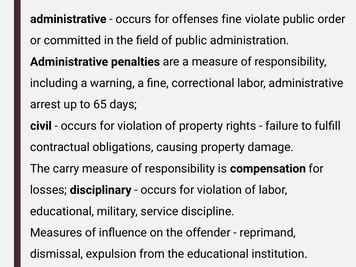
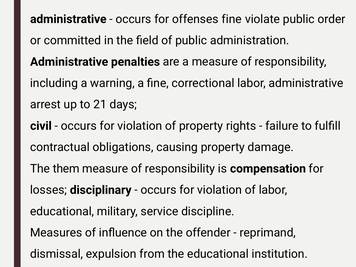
65: 65 -> 21
carry: carry -> them
